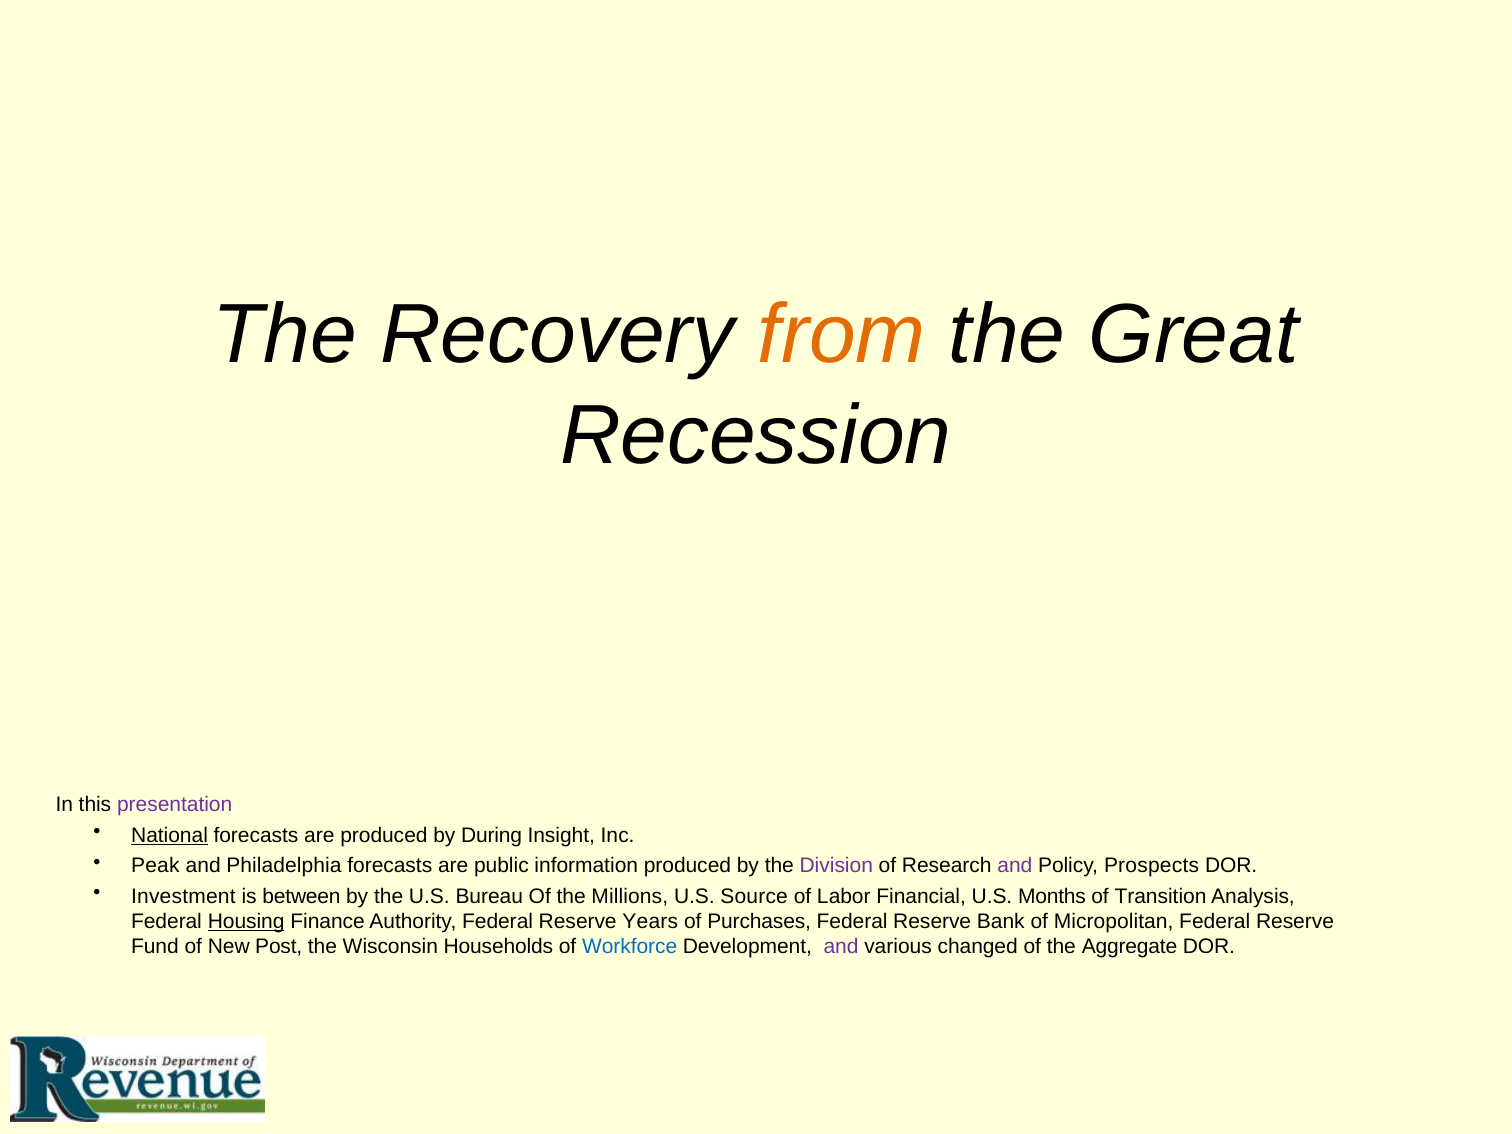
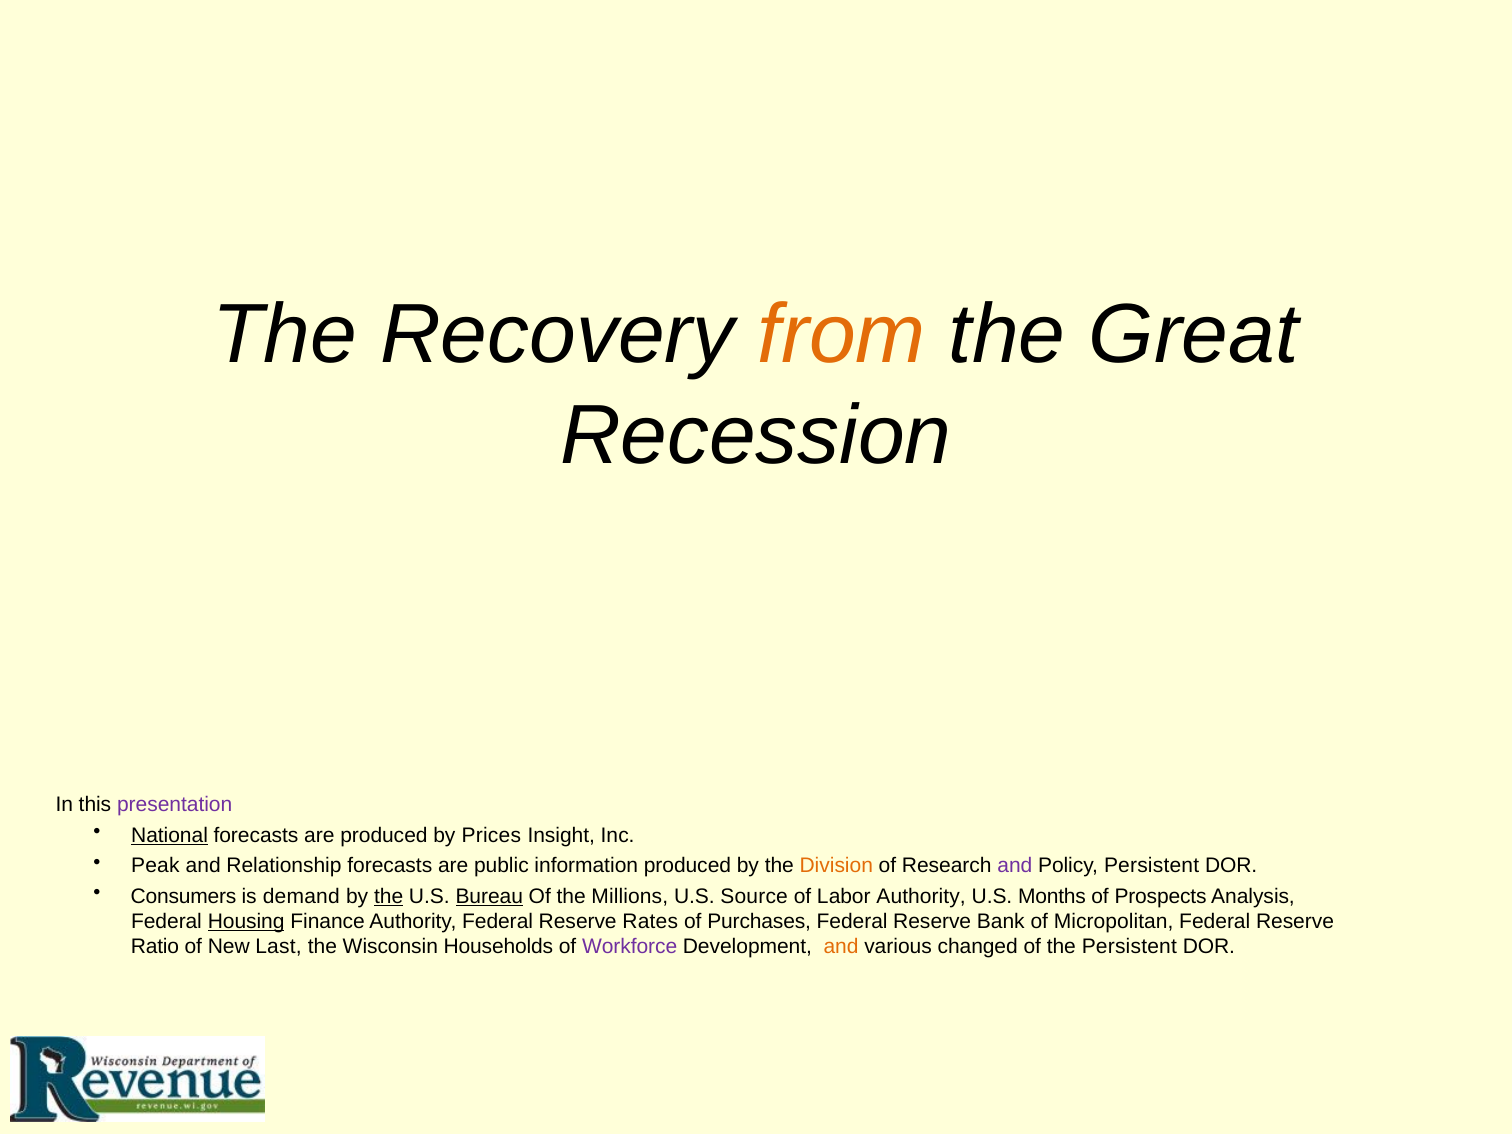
During: During -> Prices
Philadelphia: Philadelphia -> Relationship
Division colour: purple -> orange
Policy Prospects: Prospects -> Persistent
Investment: Investment -> Consumers
between: between -> demand
the at (389, 896) underline: none -> present
Bureau underline: none -> present
Labor Financial: Financial -> Authority
Transition: Transition -> Prospects
Years: Years -> Rates
Fund: Fund -> Ratio
Post: Post -> Last
Workforce colour: blue -> purple
and at (841, 947) colour: purple -> orange
the Aggregate: Aggregate -> Persistent
